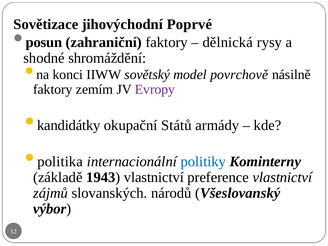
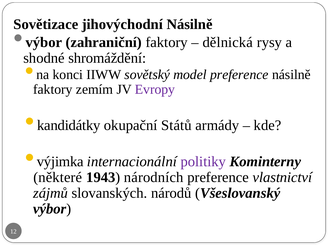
jihovýchodní Poprvé: Poprvé -> Násilně
posun at (44, 42): posun -> výbor
model povrchově: povrchově -> preference
politika: politika -> výjimka
politiky colour: blue -> purple
základě: základě -> některé
1943 vlastnictví: vlastnictví -> národních
